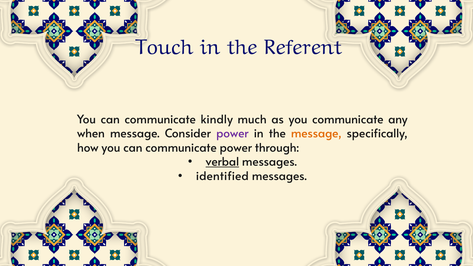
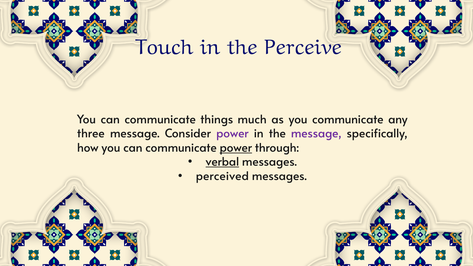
Referent: Referent -> Perceive
kindly: kindly -> things
when: when -> three
message at (316, 134) colour: orange -> purple
power at (236, 148) underline: none -> present
identified: identified -> perceived
